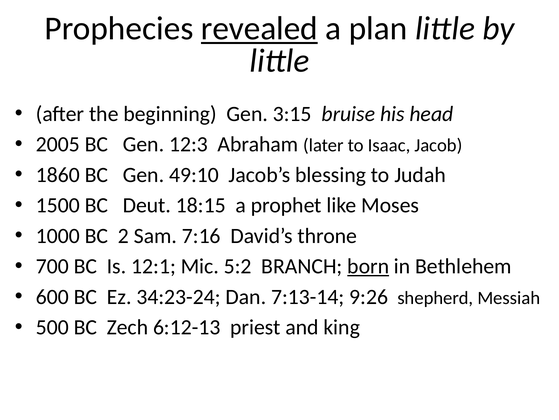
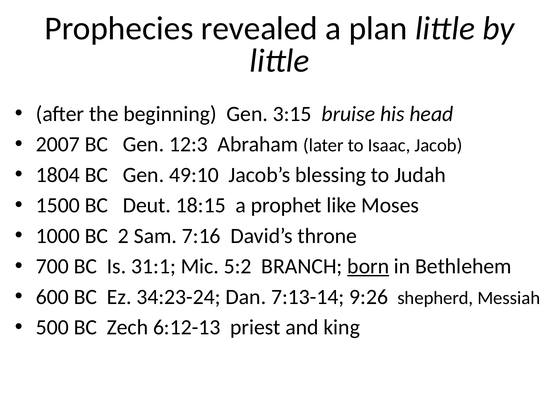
revealed underline: present -> none
2005: 2005 -> 2007
1860: 1860 -> 1804
12:1: 12:1 -> 31:1
